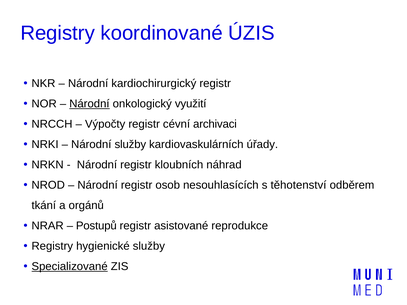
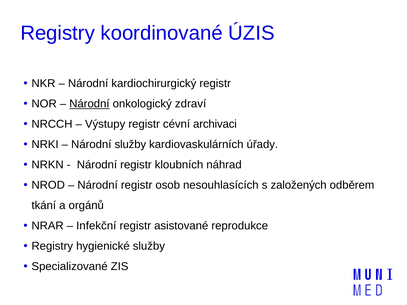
využití: využití -> zdraví
Výpočty: Výpočty -> Výstupy
těhotenství: těhotenství -> založených
Postupů: Postupů -> Infekční
Specializované underline: present -> none
